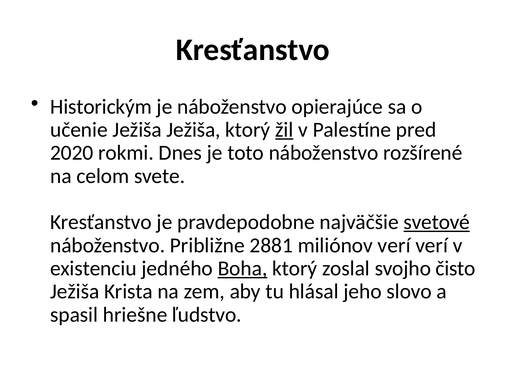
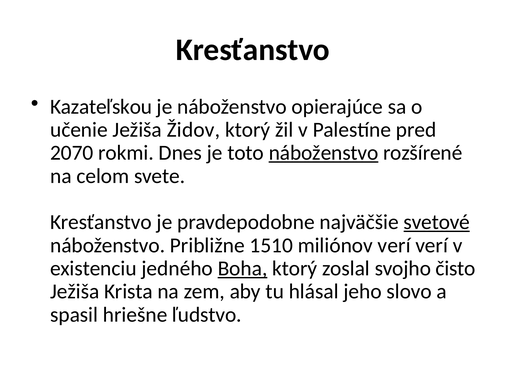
Historickým: Historickým -> Kazateľskou
Ježiša Ježiša: Ježiša -> Židov
žil underline: present -> none
2020: 2020 -> 2070
náboženstvo at (324, 153) underline: none -> present
2881: 2881 -> 1510
